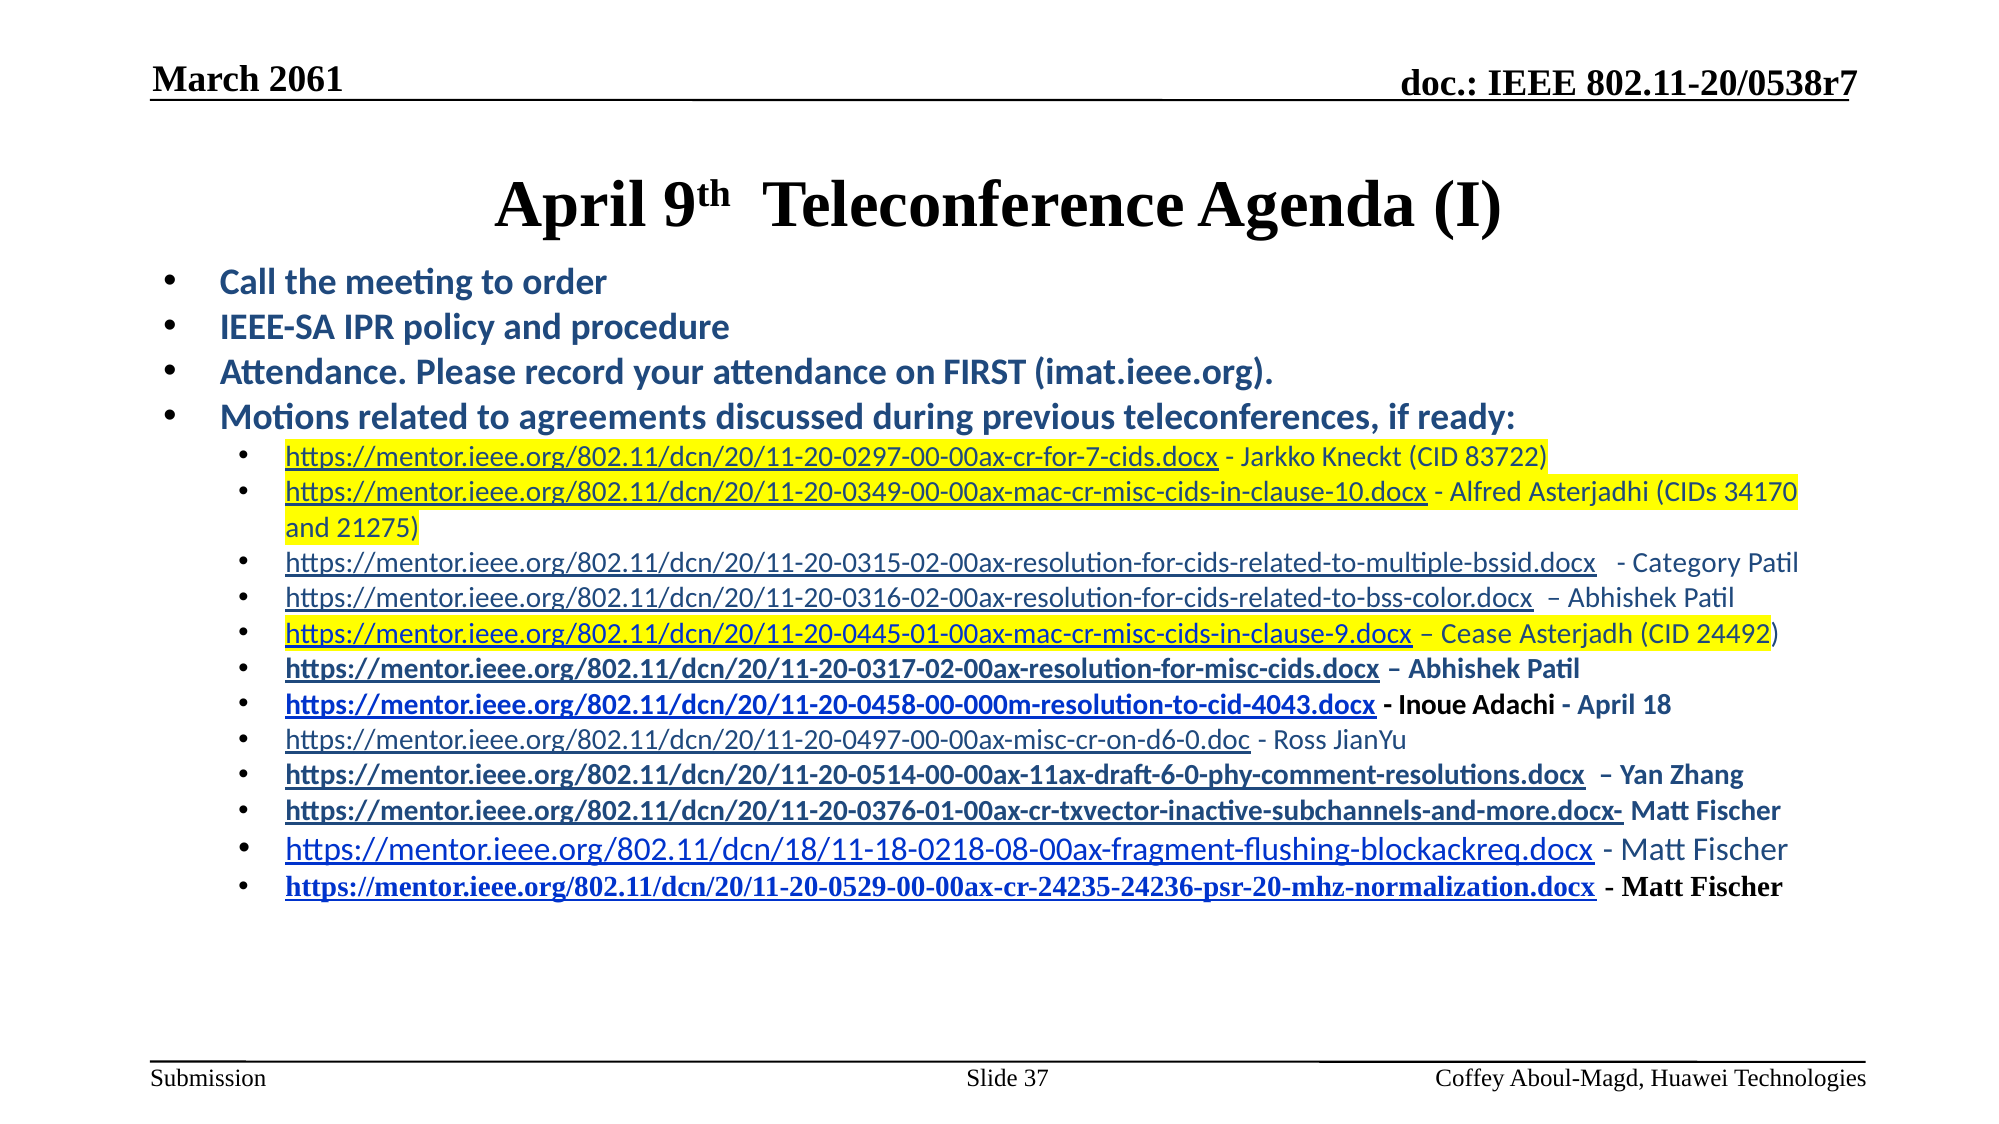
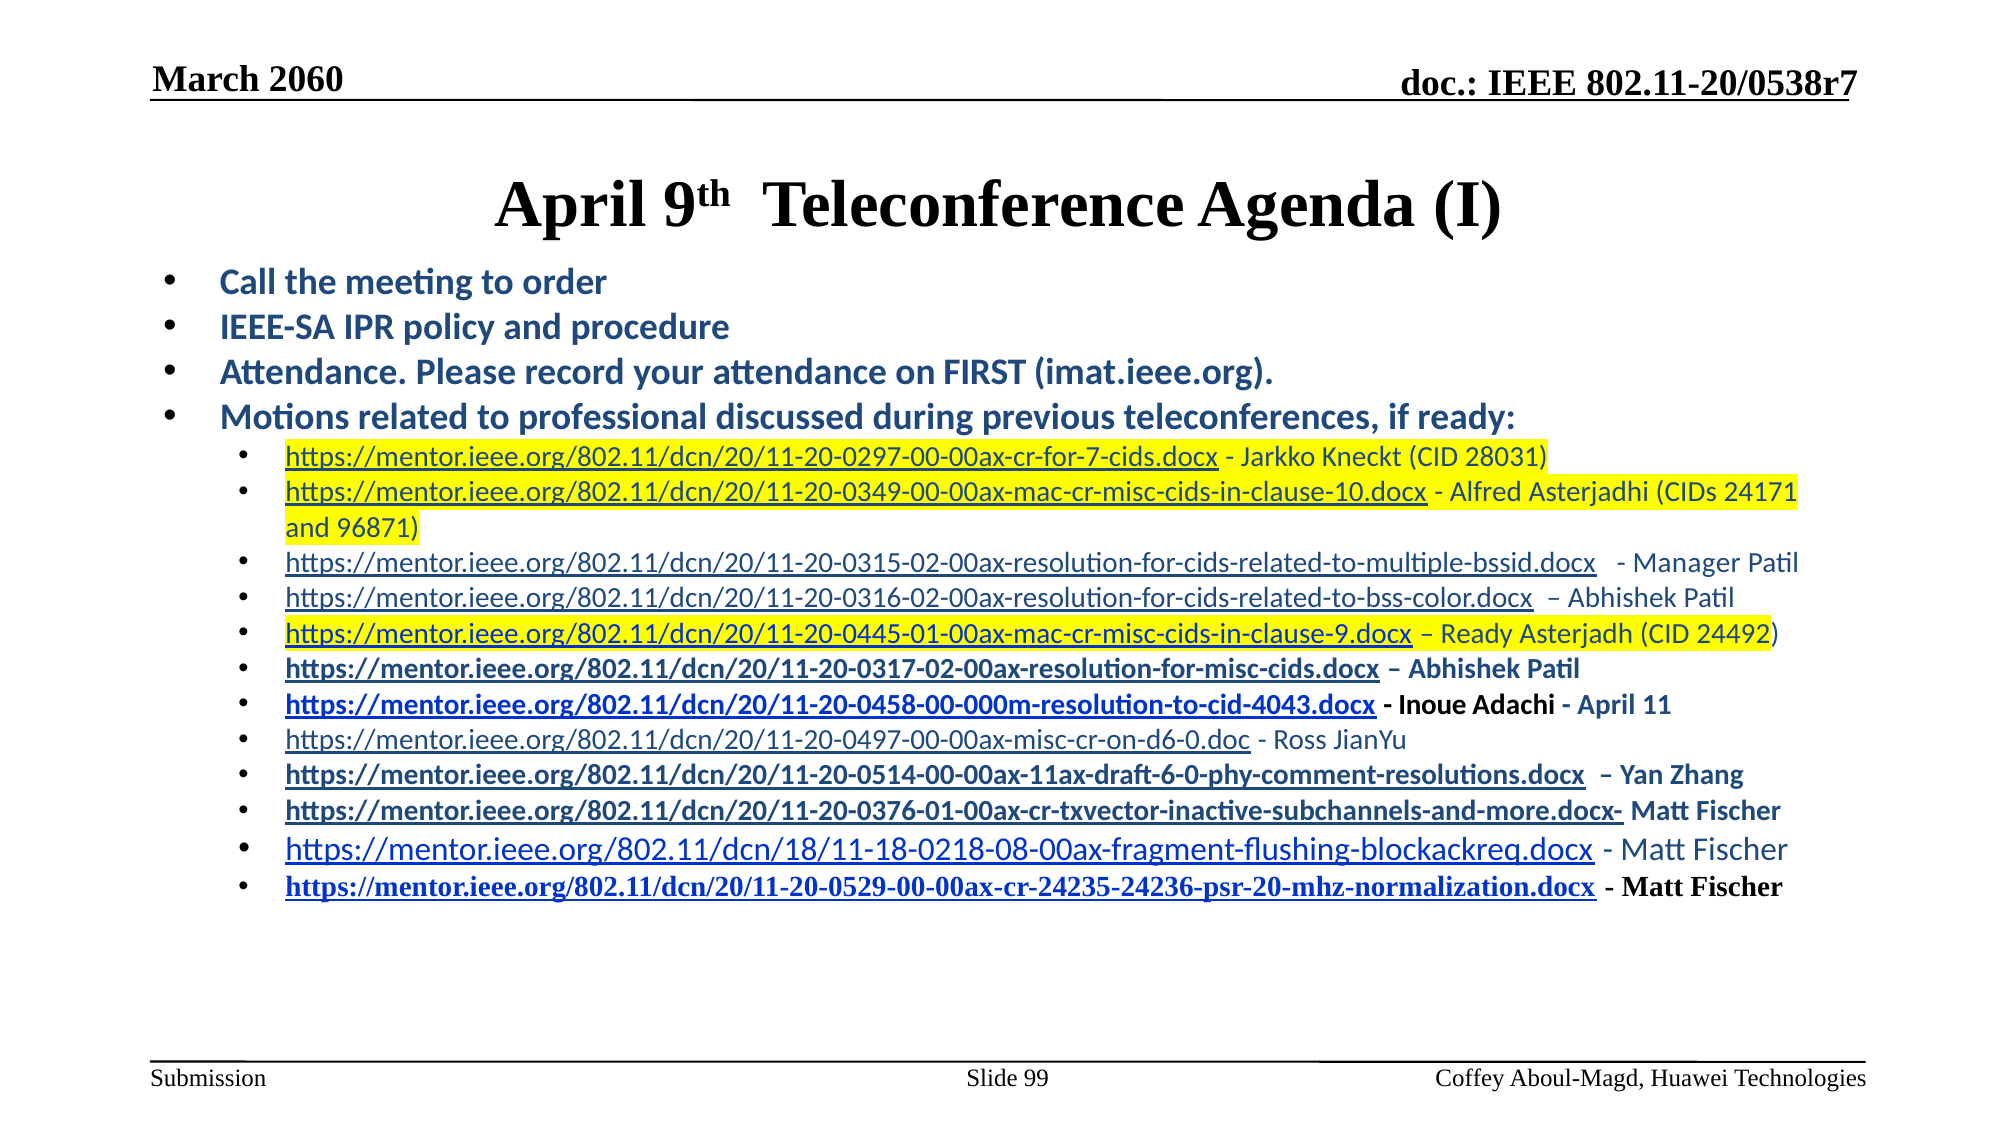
2061: 2061 -> 2060
agreements: agreements -> professional
83722: 83722 -> 28031
34170: 34170 -> 24171
21275: 21275 -> 96871
Category: Category -> Manager
Cease at (1477, 634): Cease -> Ready
18: 18 -> 11
37: 37 -> 99
